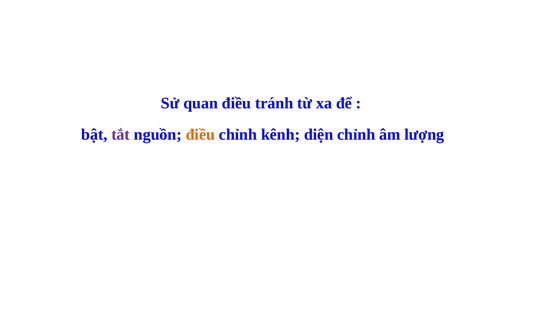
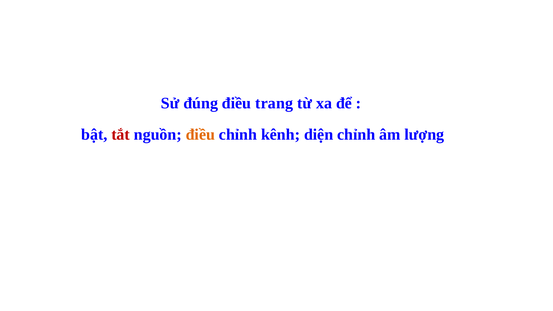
quan: quan -> đúng
tránh: tránh -> trang
tắt colour: purple -> red
